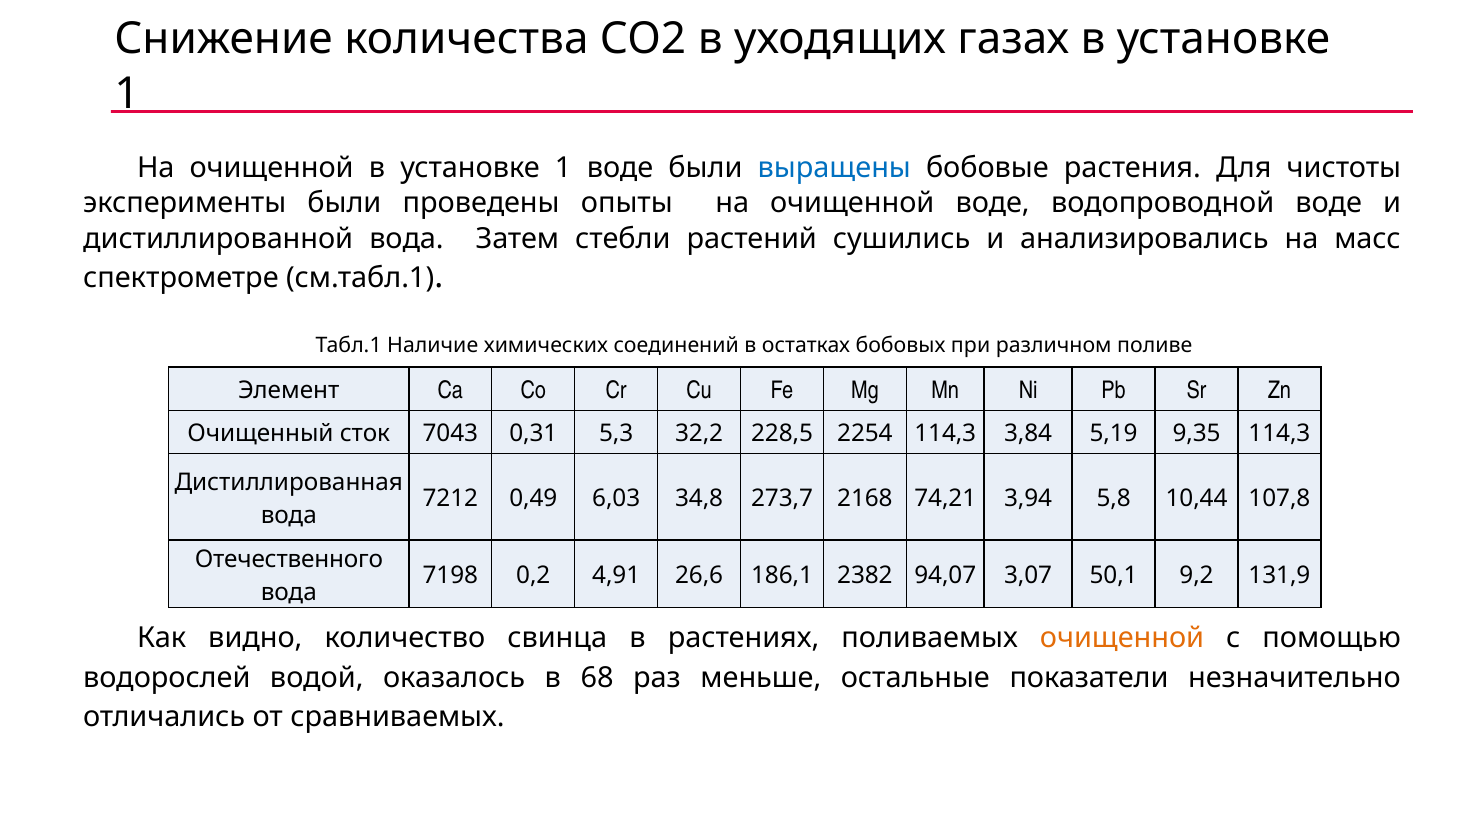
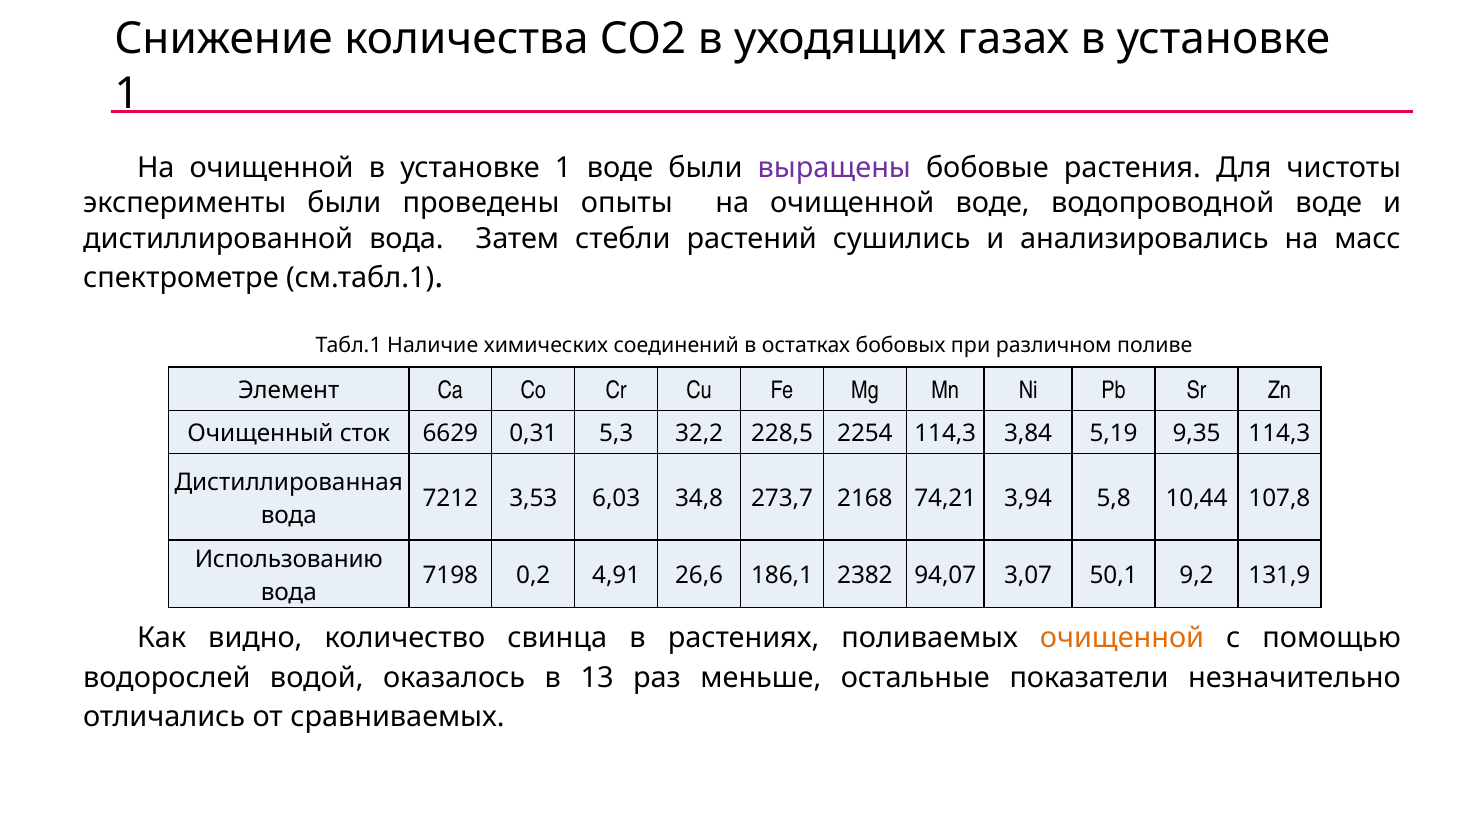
выращены colour: blue -> purple
7043: 7043 -> 6629
0,49: 0,49 -> 3,53
Отечественного: Отечественного -> Использованию
68: 68 -> 13
